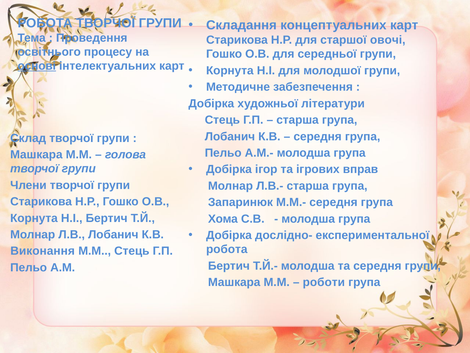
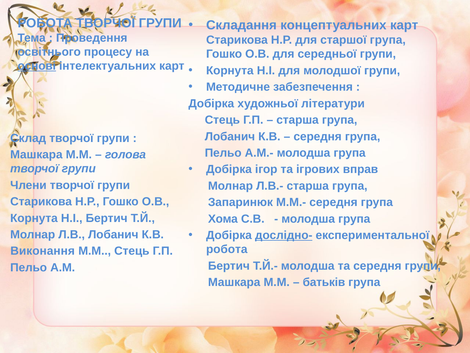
старшої овочі: овочі -> група
дослідно- underline: none -> present
роботи: роботи -> батьків
